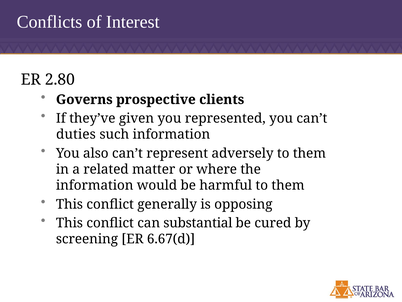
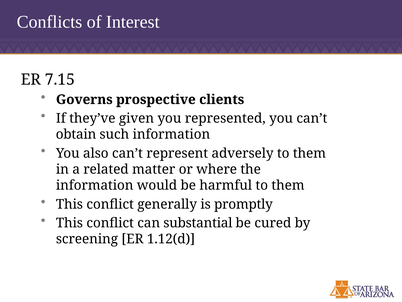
2.80: 2.80 -> 7.15
duties: duties -> obtain
opposing: opposing -> promptly
6.67(d: 6.67(d -> 1.12(d
